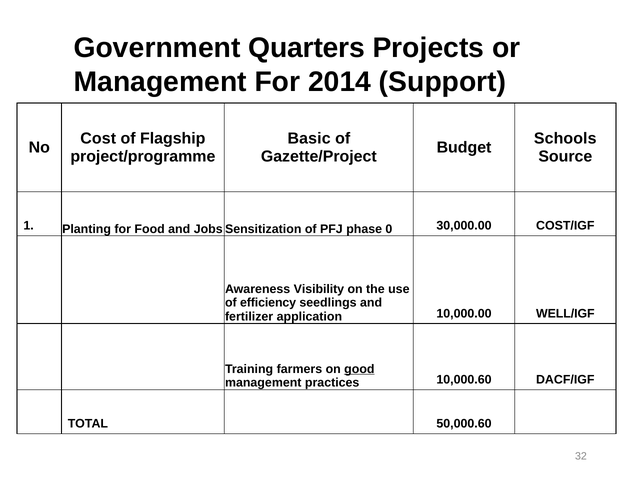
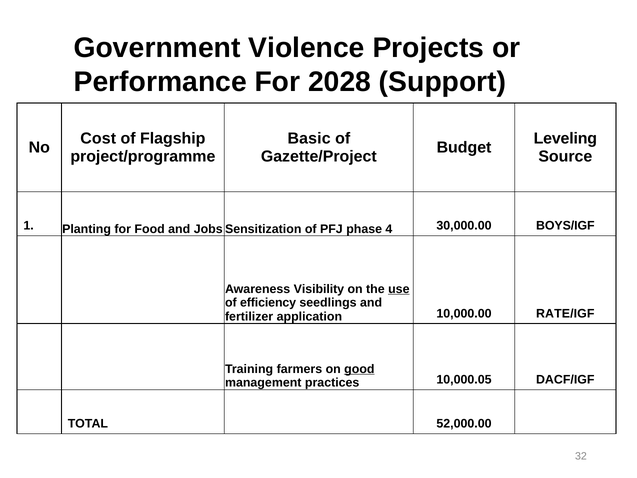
Quarters: Quarters -> Violence
Management at (160, 82): Management -> Performance
2014: 2014 -> 2028
Schools: Schools -> Leveling
0: 0 -> 4
COST/IGF: COST/IGF -> BOYS/IGF
use underline: none -> present
WELL/IGF: WELL/IGF -> RATE/IGF
10,000.60: 10,000.60 -> 10,000.05
50,000.60: 50,000.60 -> 52,000.00
